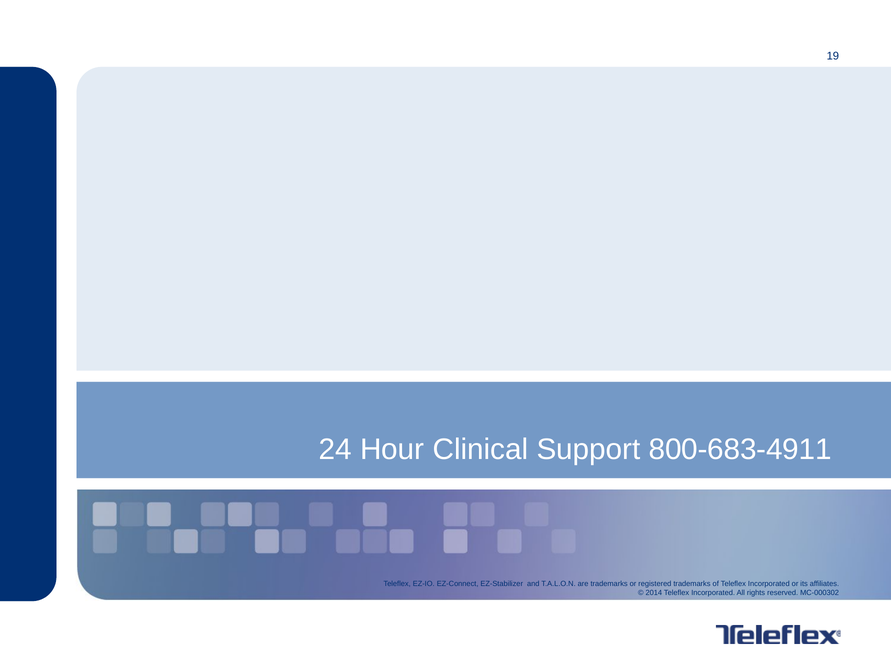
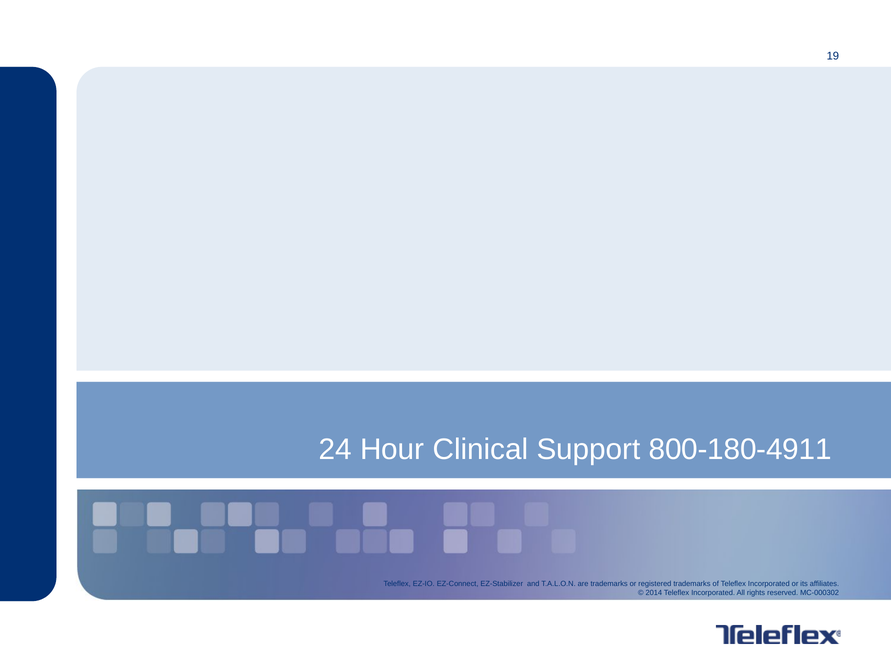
800-683-4911: 800-683-4911 -> 800-180-4911
